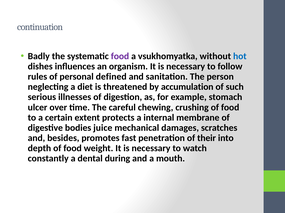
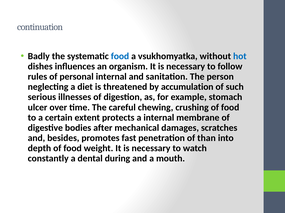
food at (120, 56) colour: purple -> blue
personal defined: defined -> internal
juice: juice -> after
their: their -> than
